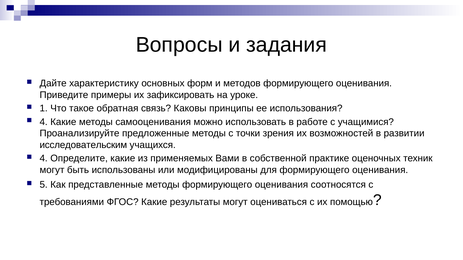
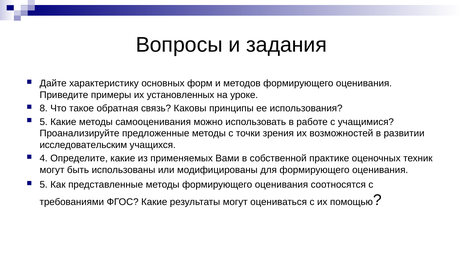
зафиксировать: зафиксировать -> установленных
1: 1 -> 8
4 at (44, 122): 4 -> 5
